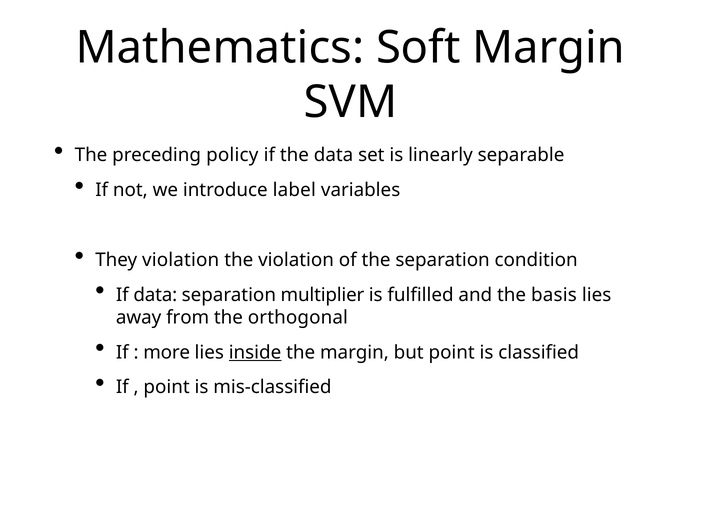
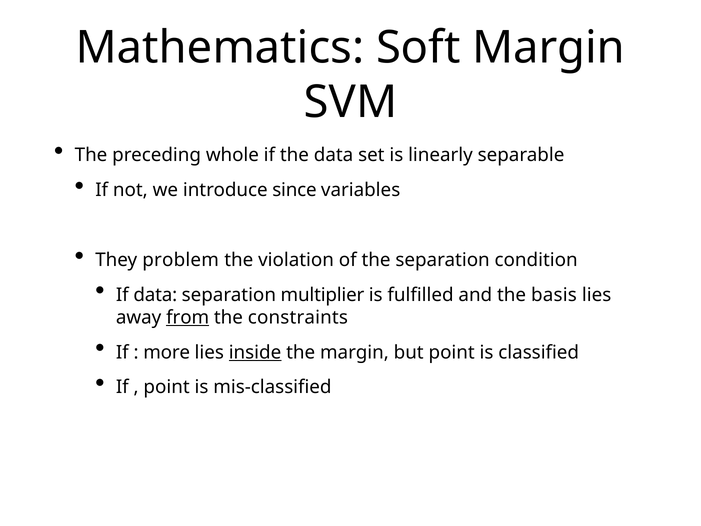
policy: policy -> whole
label: label -> since
They violation: violation -> problem
from underline: none -> present
orthogonal: orthogonal -> constraints
